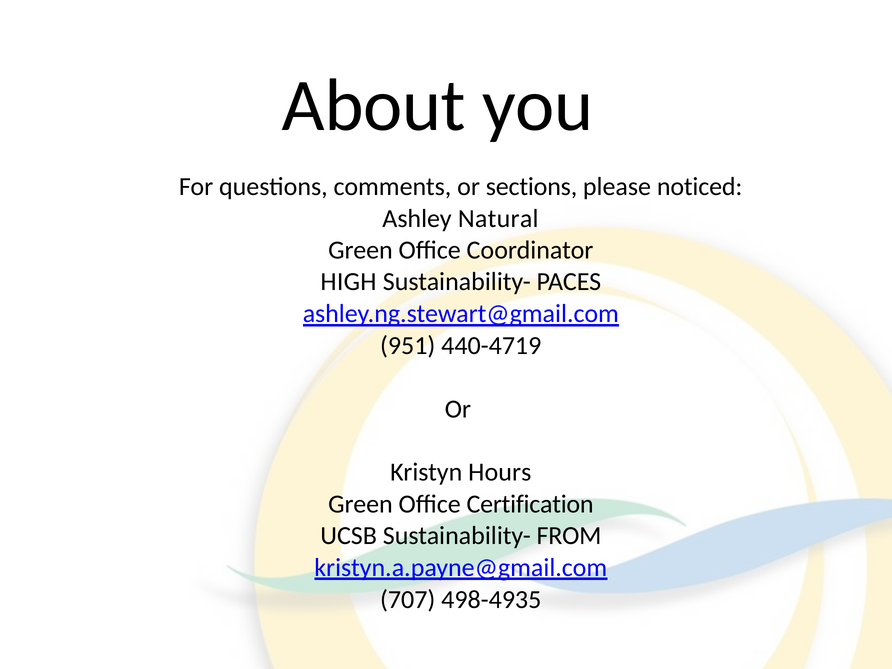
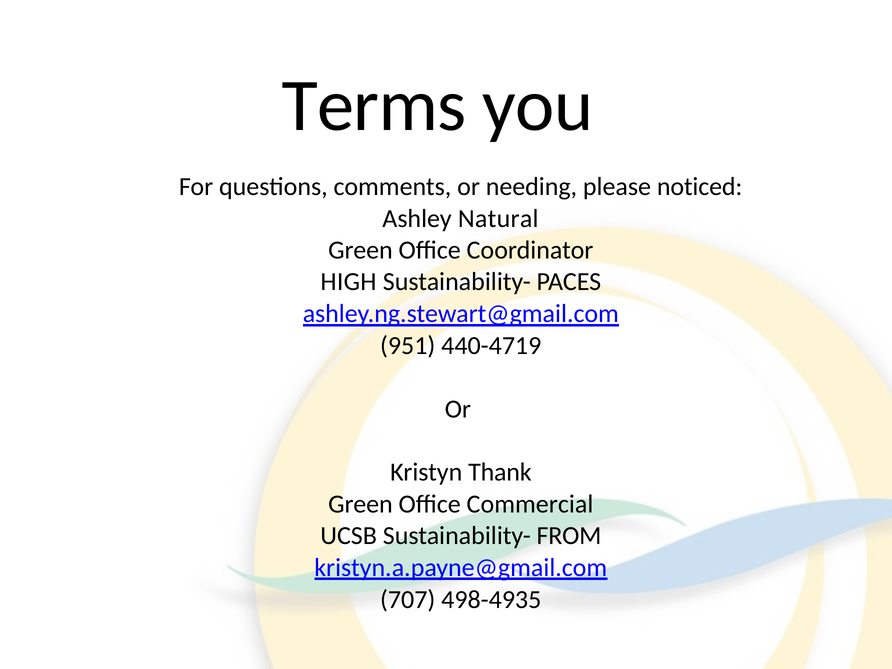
About: About -> Terms
sections: sections -> needing
Hours: Hours -> Thank
Certification: Certification -> Commercial
